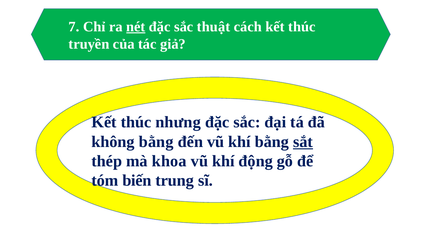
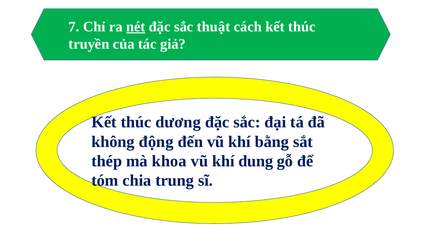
nhưng: nhưng -> dương
không bằng: bằng -> động
sắt underline: present -> none
động: động -> dung
biến: biến -> chia
